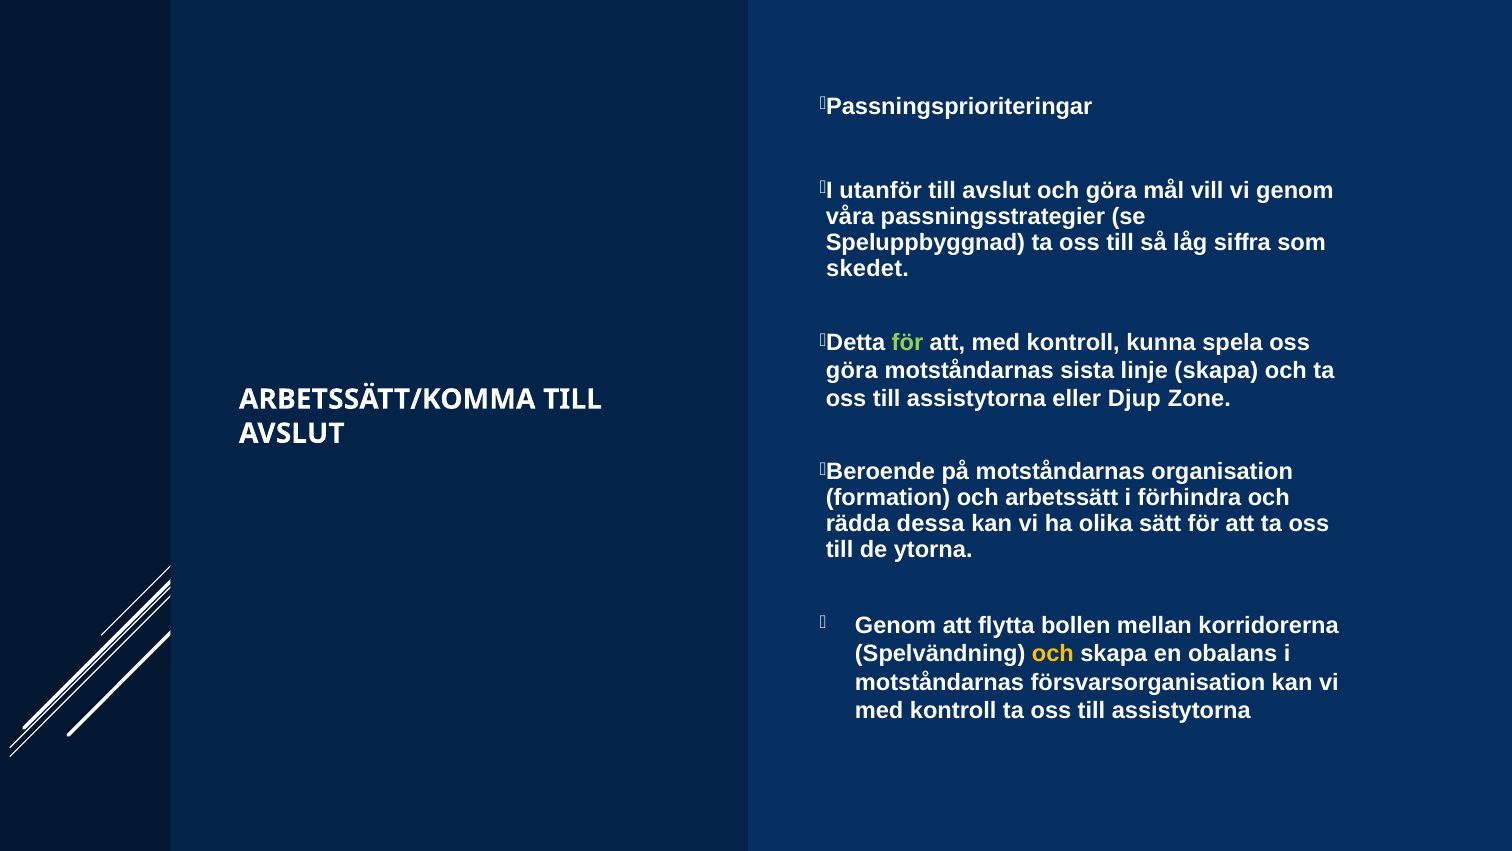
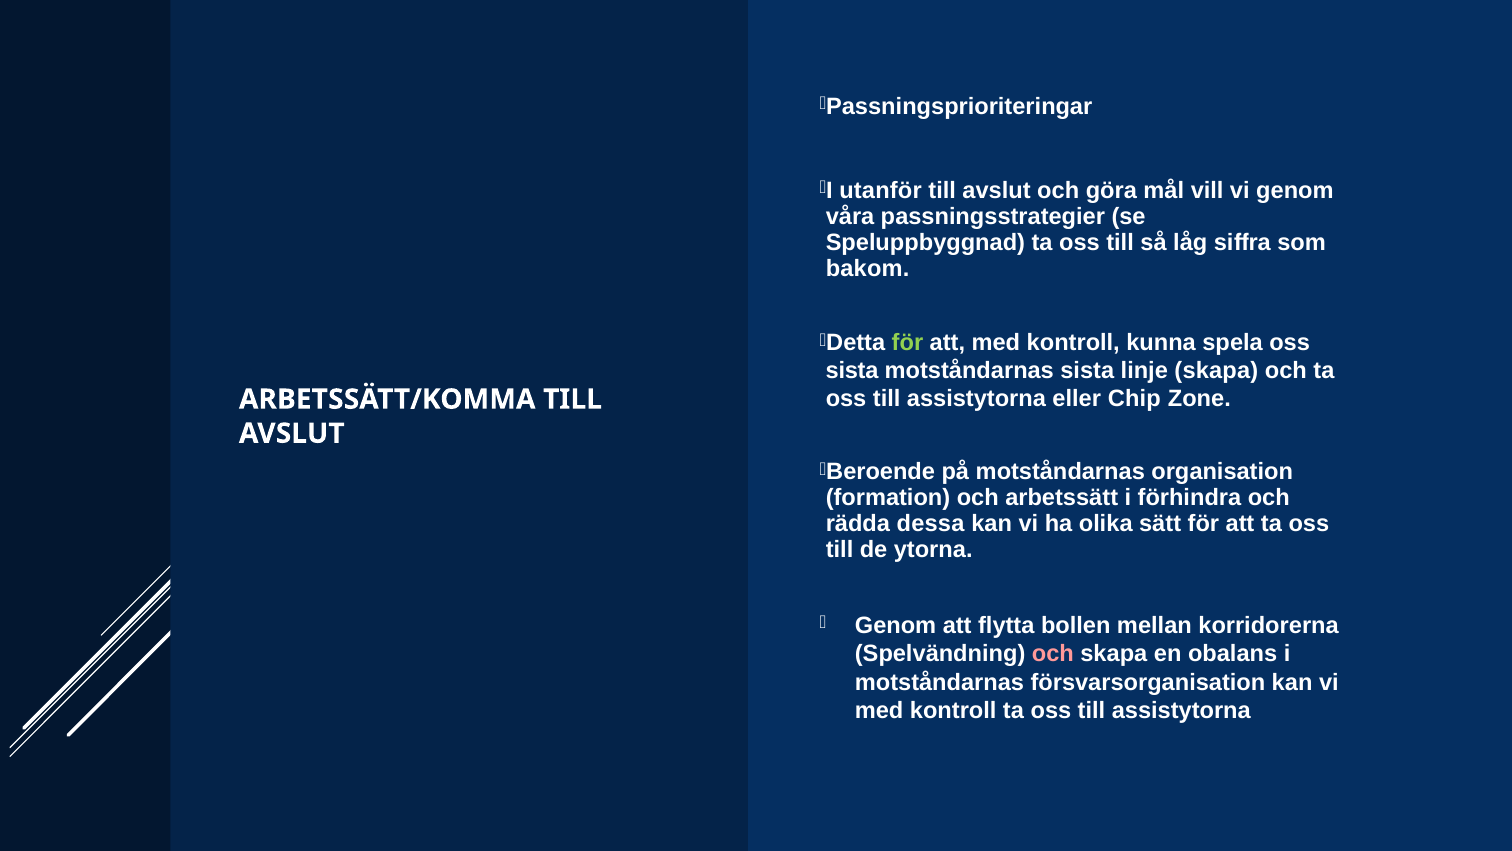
skedet: skedet -> bakom
göra at (852, 371): göra -> sista
Djup: Djup -> Chip
och at (1053, 653) colour: yellow -> pink
